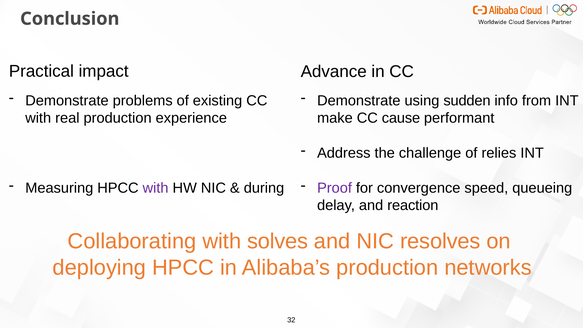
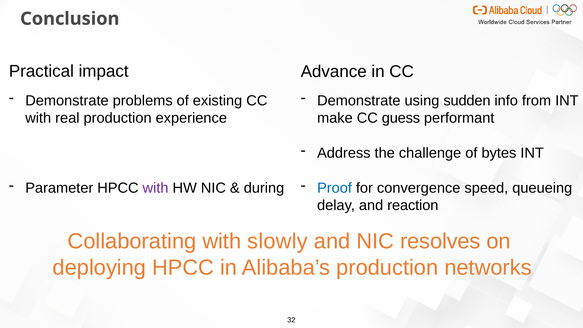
cause: cause -> guess
relies: relies -> bytes
Measuring: Measuring -> Parameter
Proof colour: purple -> blue
solves: solves -> slowly
